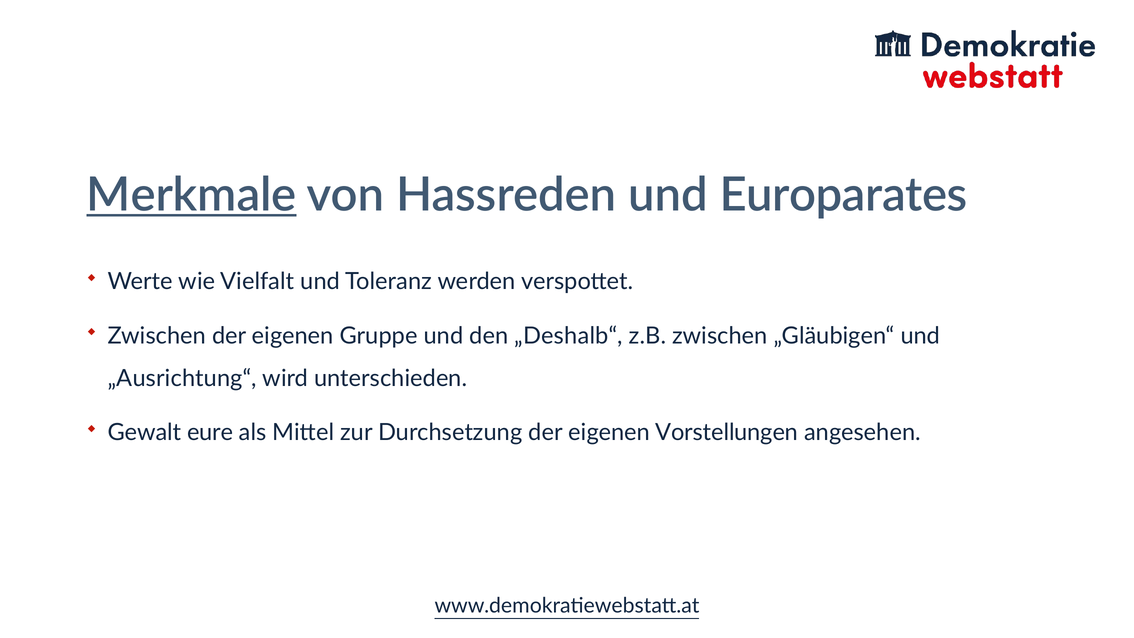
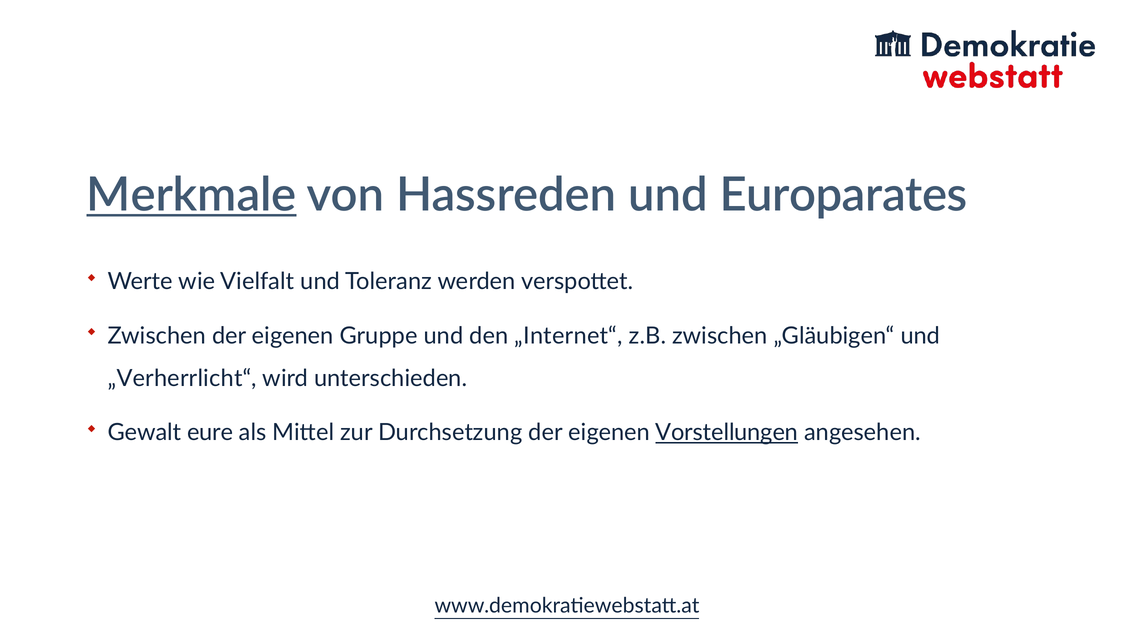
„Deshalb“: „Deshalb“ -> „Internet“
„Ausrichtung“: „Ausrichtung“ -> „Verherrlicht“
Vorstellungen underline: none -> present
